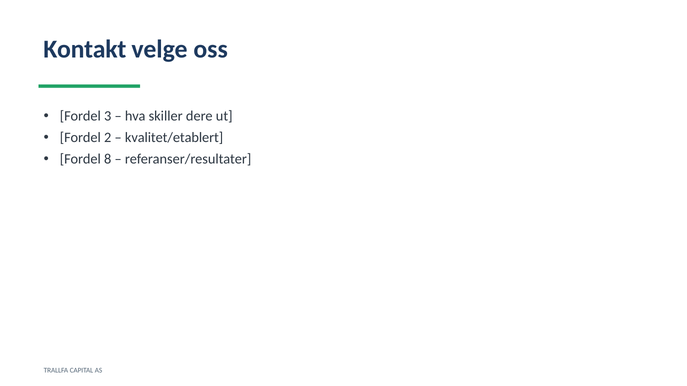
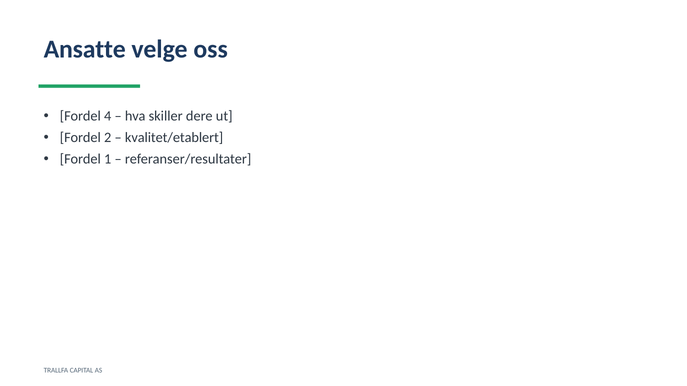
Kontakt: Kontakt -> Ansatte
3: 3 -> 4
8: 8 -> 1
